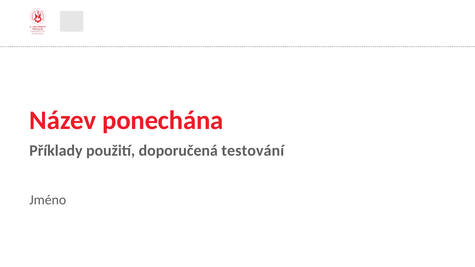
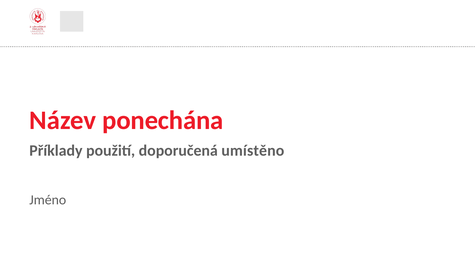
testování: testování -> umístěno
